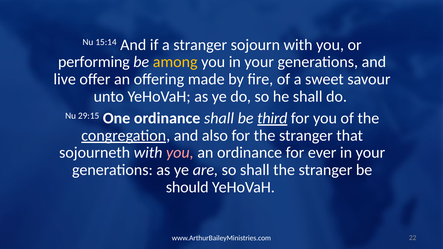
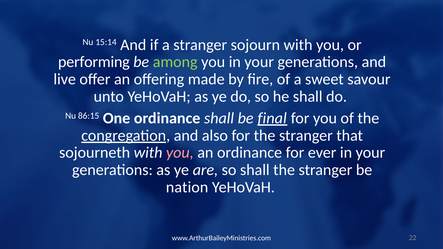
among colour: yellow -> light green
29:15: 29:15 -> 86:15
third: third -> final
should: should -> nation
